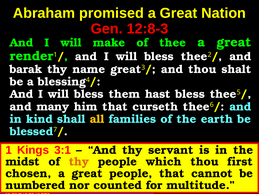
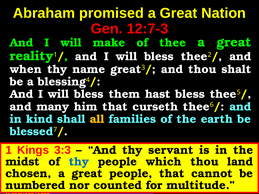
12:8-3: 12:8-3 -> 12:7-3
render: render -> reality
barak: barak -> when
3:1: 3:1 -> 3:3
thy at (79, 162) colour: orange -> blue
first: first -> land
